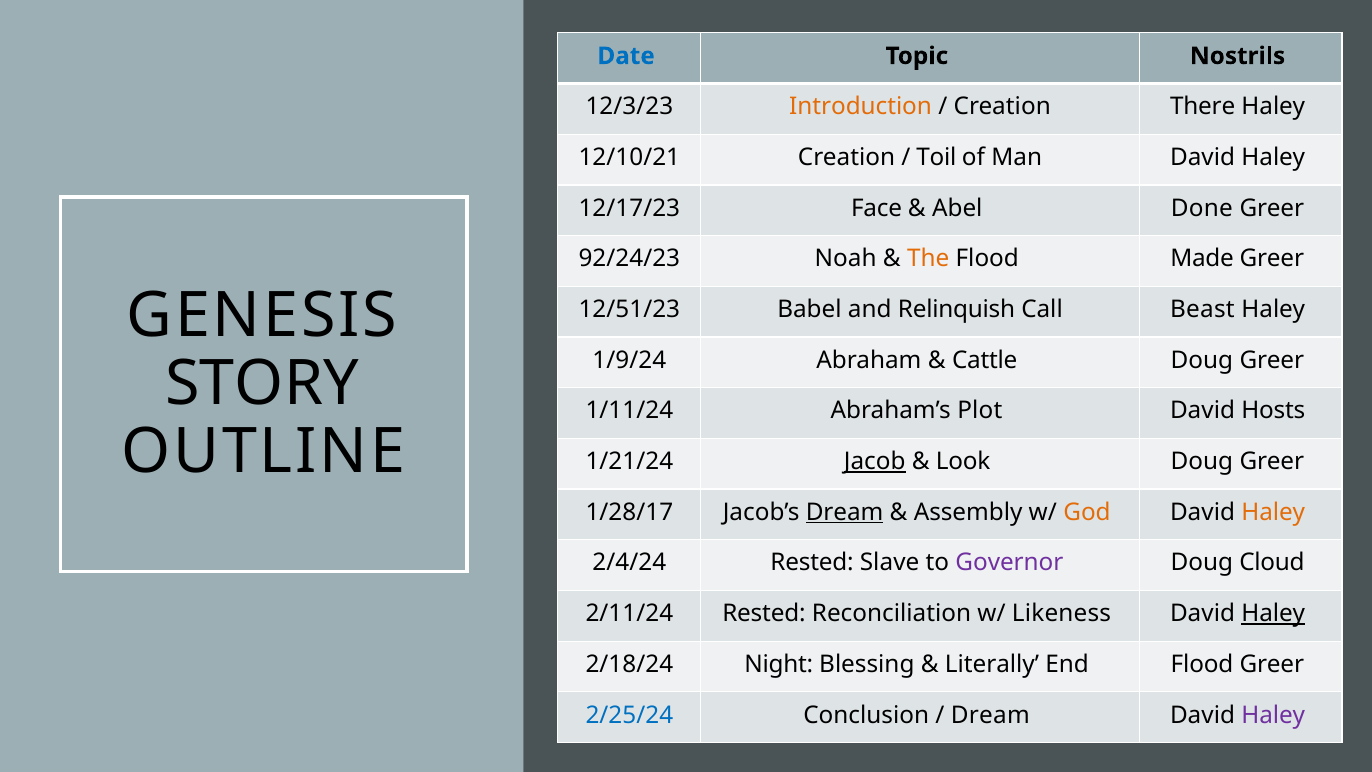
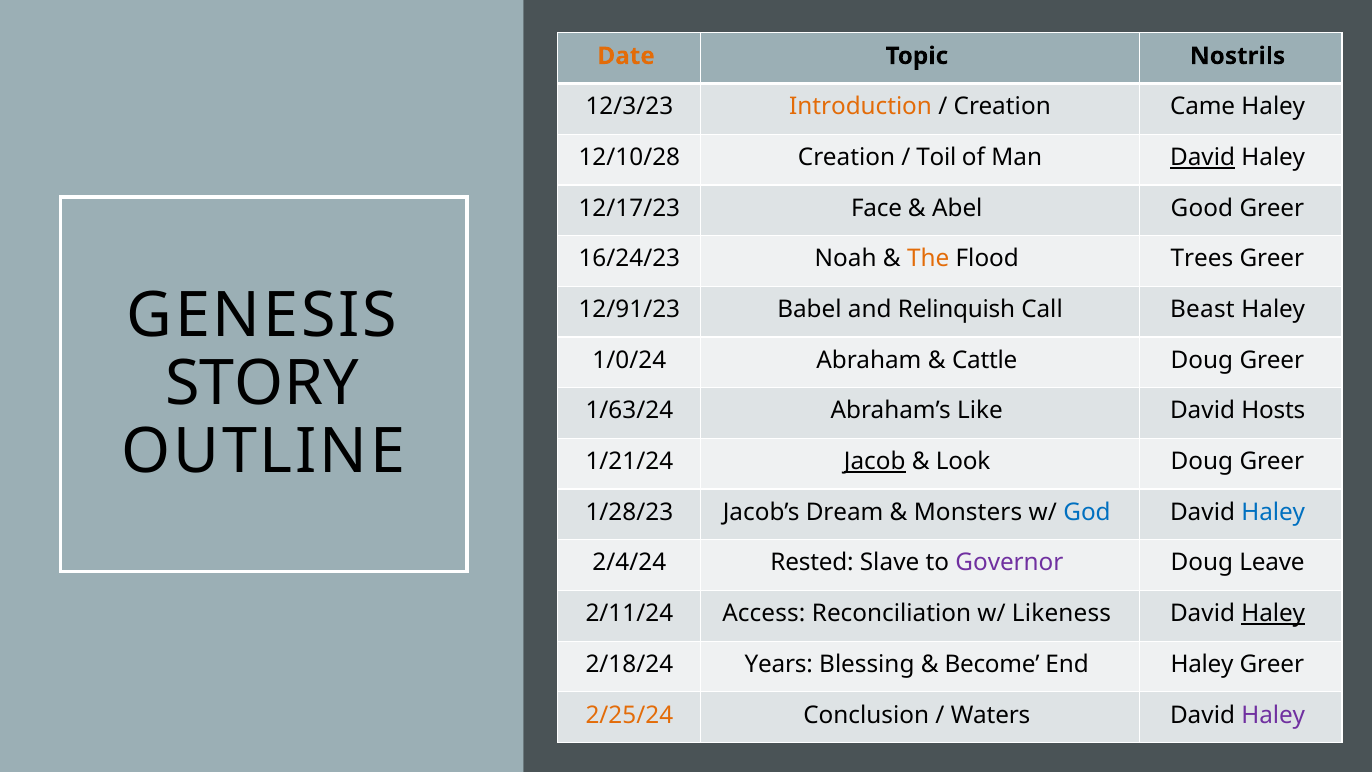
Date colour: blue -> orange
There: There -> Came
12/10/21: 12/10/21 -> 12/10/28
David at (1203, 157) underline: none -> present
Done: Done -> Good
92/24/23: 92/24/23 -> 16/24/23
Made: Made -> Trees
12/51/23: 12/51/23 -> 12/91/23
1/9/24: 1/9/24 -> 1/0/24
1/11/24: 1/11/24 -> 1/63/24
Plot: Plot -> Like
1/28/17: 1/28/17 -> 1/28/23
Dream at (845, 512) underline: present -> none
Assembly: Assembly -> Monsters
God colour: orange -> blue
Haley at (1273, 512) colour: orange -> blue
Cloud: Cloud -> Leave
2/11/24 Rested: Rested -> Access
Night: Night -> Years
Literally: Literally -> Become
End Flood: Flood -> Haley
2/25/24 colour: blue -> orange
Dream at (990, 715): Dream -> Waters
